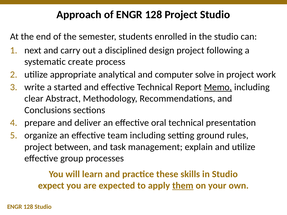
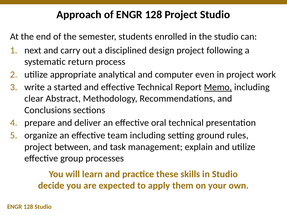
create: create -> return
solve: solve -> even
expect: expect -> decide
them underline: present -> none
